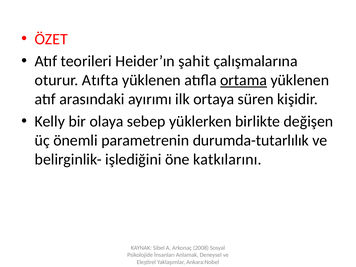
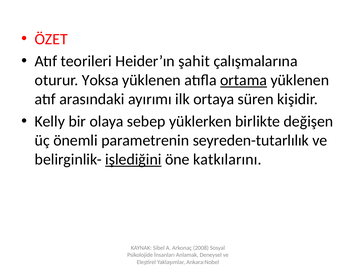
Atıfta: Atıfta -> Yoksa
durumda-tutarlılık: durumda-tutarlılık -> seyreden-tutarlılık
işlediğini underline: none -> present
